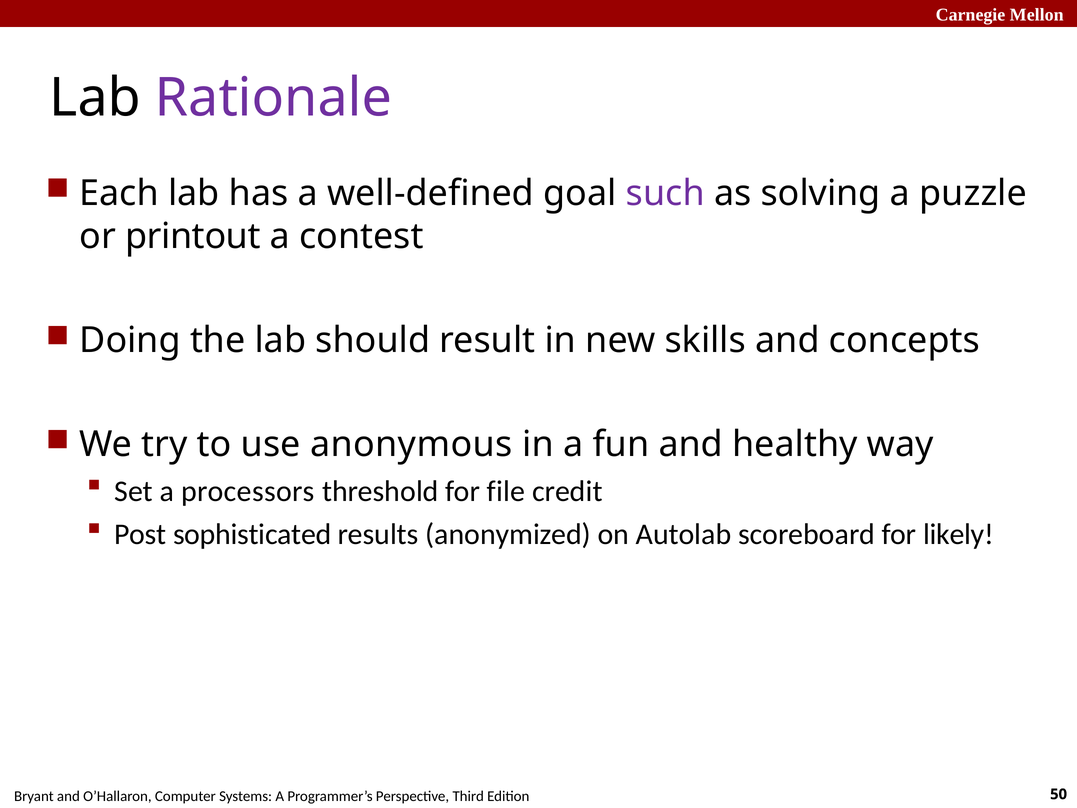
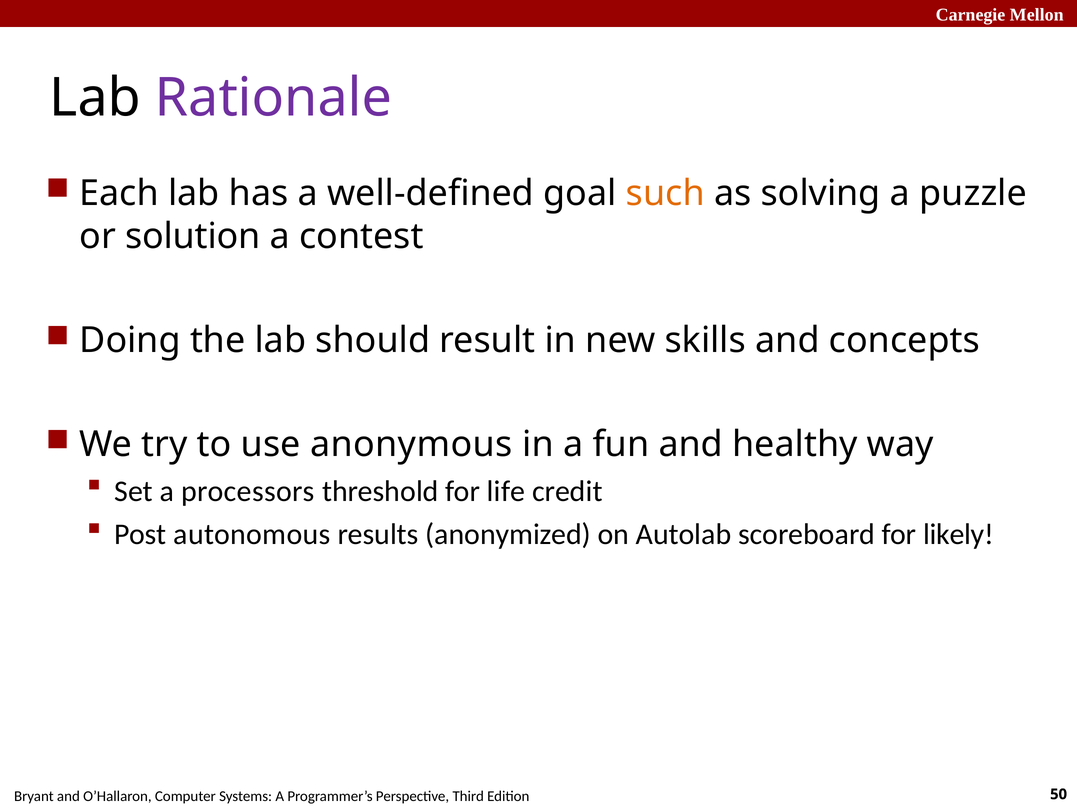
such colour: purple -> orange
printout: printout -> solution
file: file -> life
sophisticated: sophisticated -> autonomous
